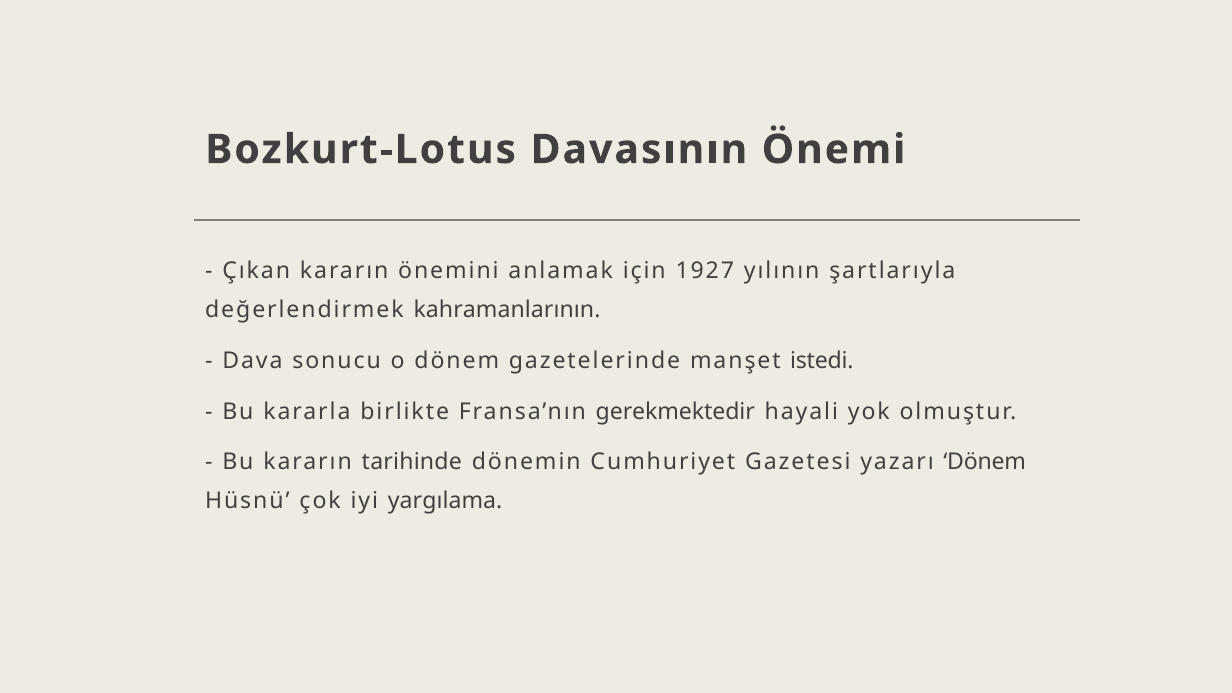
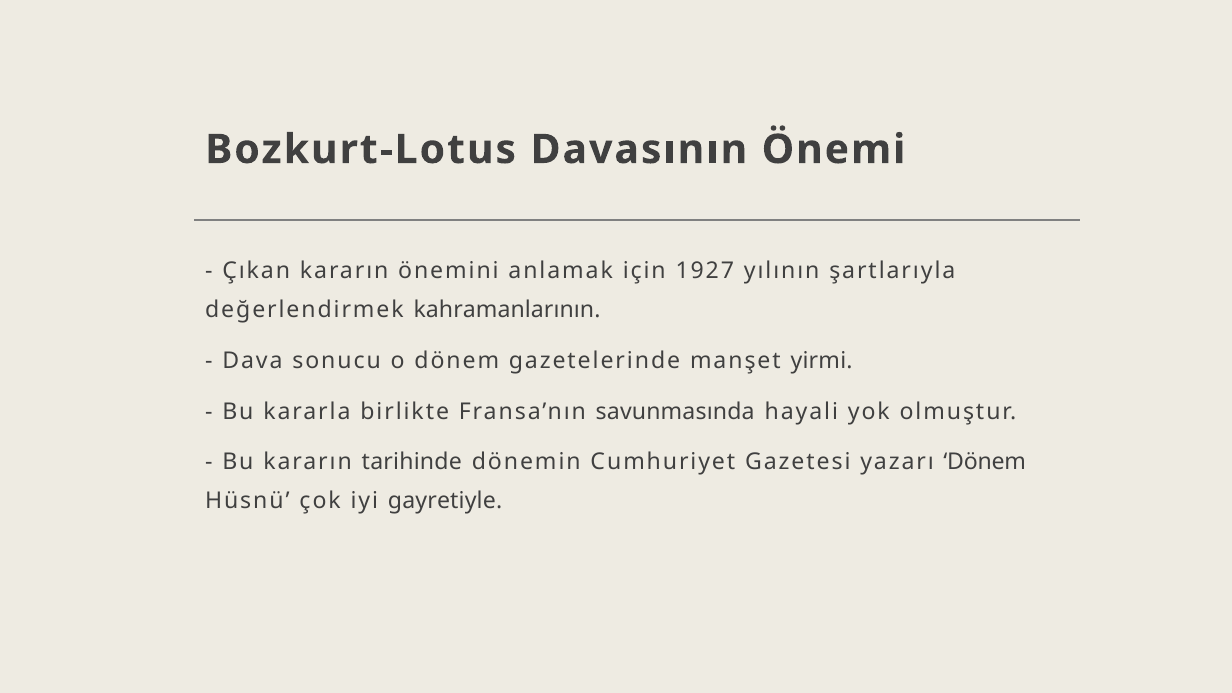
istedi: istedi -> yirmi
gerekmektedir: gerekmektedir -> savunmasında
yargılama: yargılama -> gayretiyle
